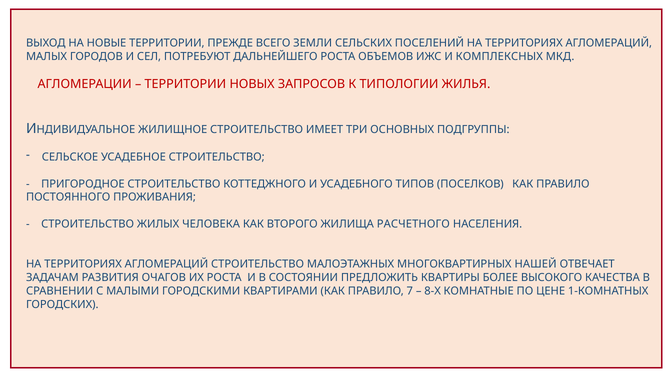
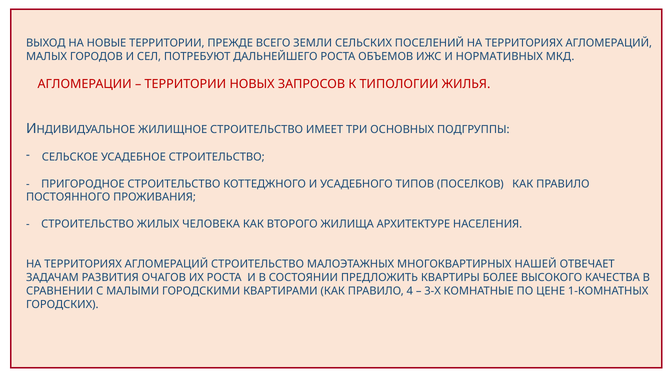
КОМПЛЕКСНЫХ: КОМПЛЕКСНЫХ -> НОРМАТИВНЫХ
РАСЧЕТНОГО: РАСЧЕТНОГО -> АРХИТЕКТУРЕ
7: 7 -> 4
8-Х: 8-Х -> 3-Х
